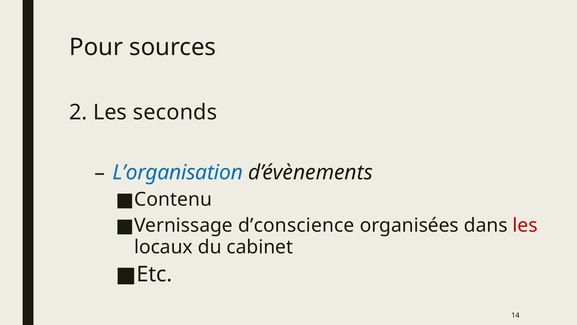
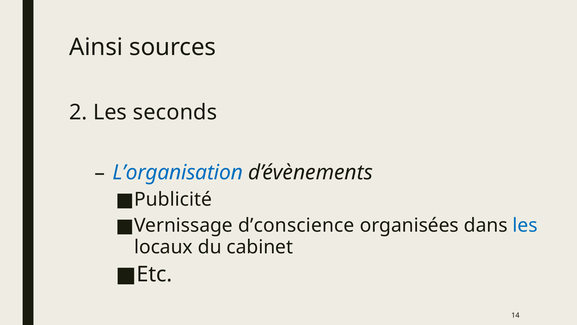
Pour: Pour -> Ainsi
Contenu: Contenu -> Publicité
les at (525, 225) colour: red -> blue
